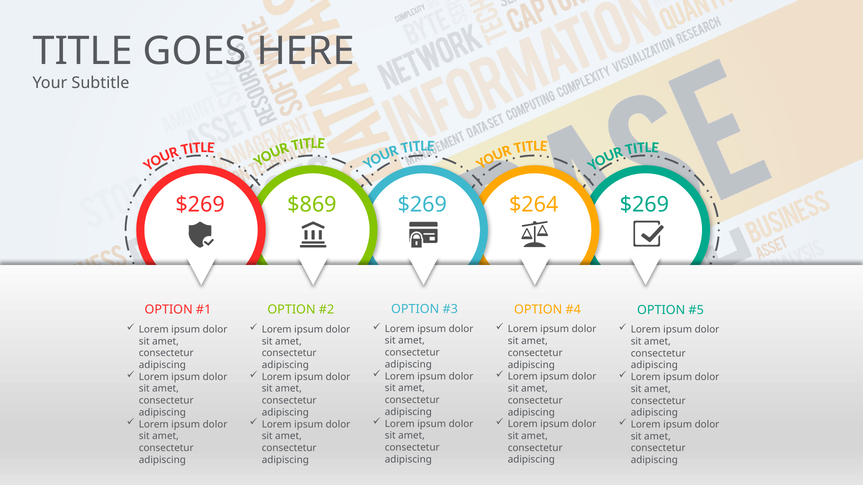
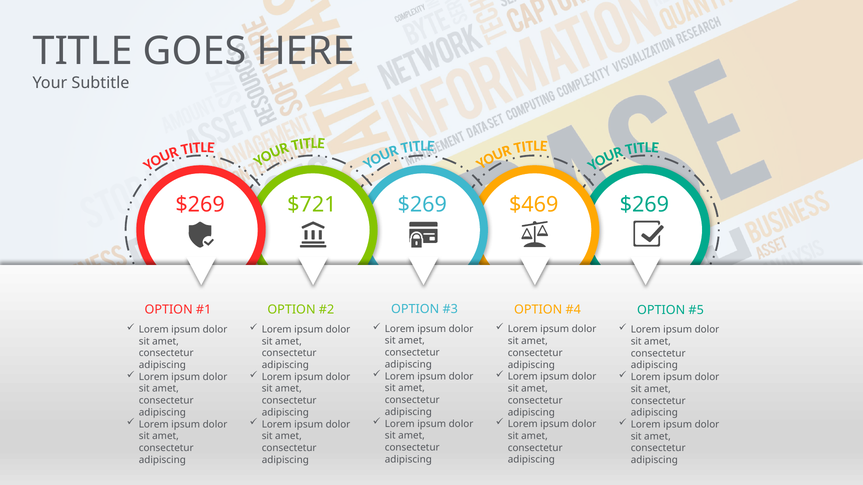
$869: $869 -> $721
$264: $264 -> $469
